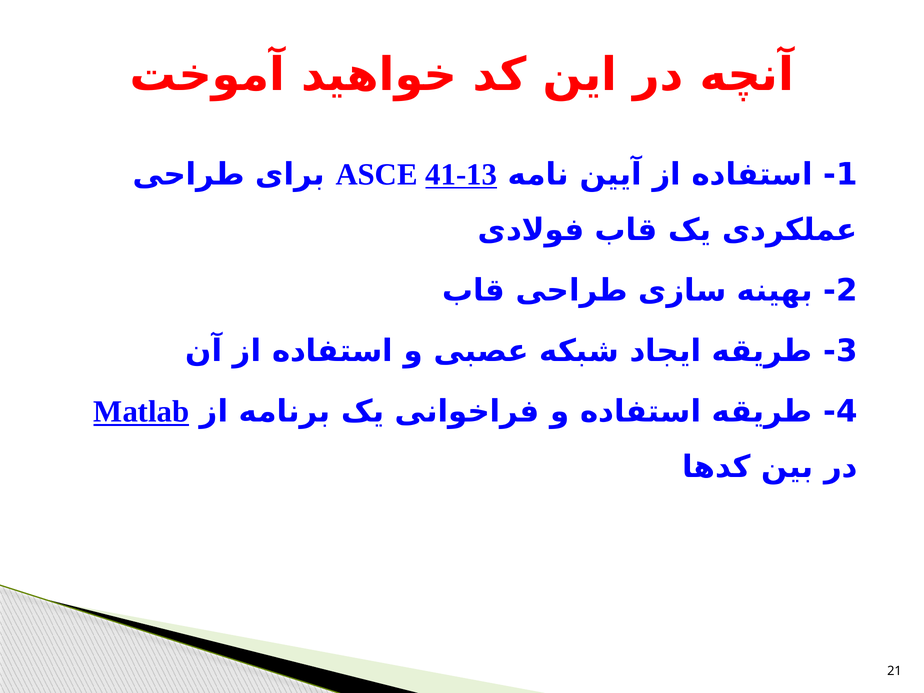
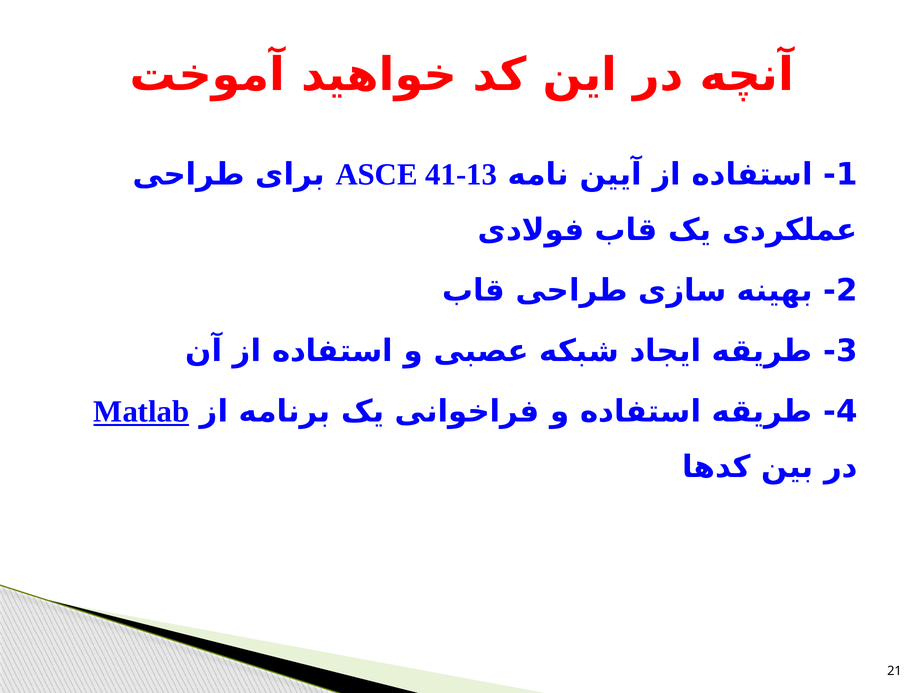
41-13 underline: present -> none
